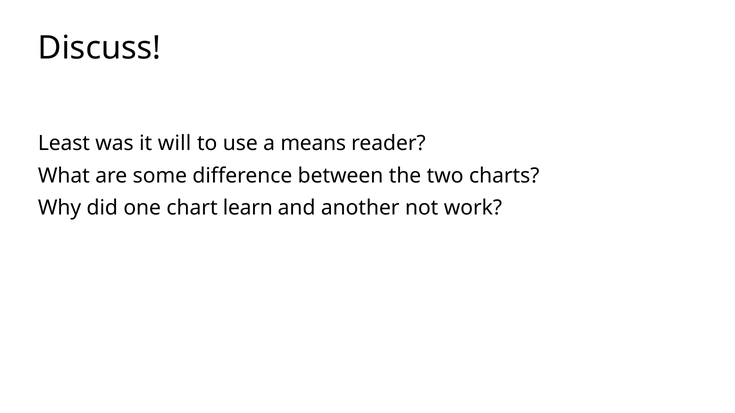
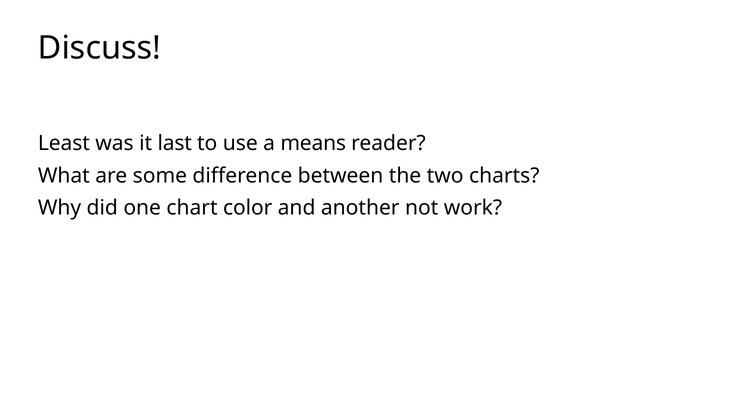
will: will -> last
learn: learn -> color
